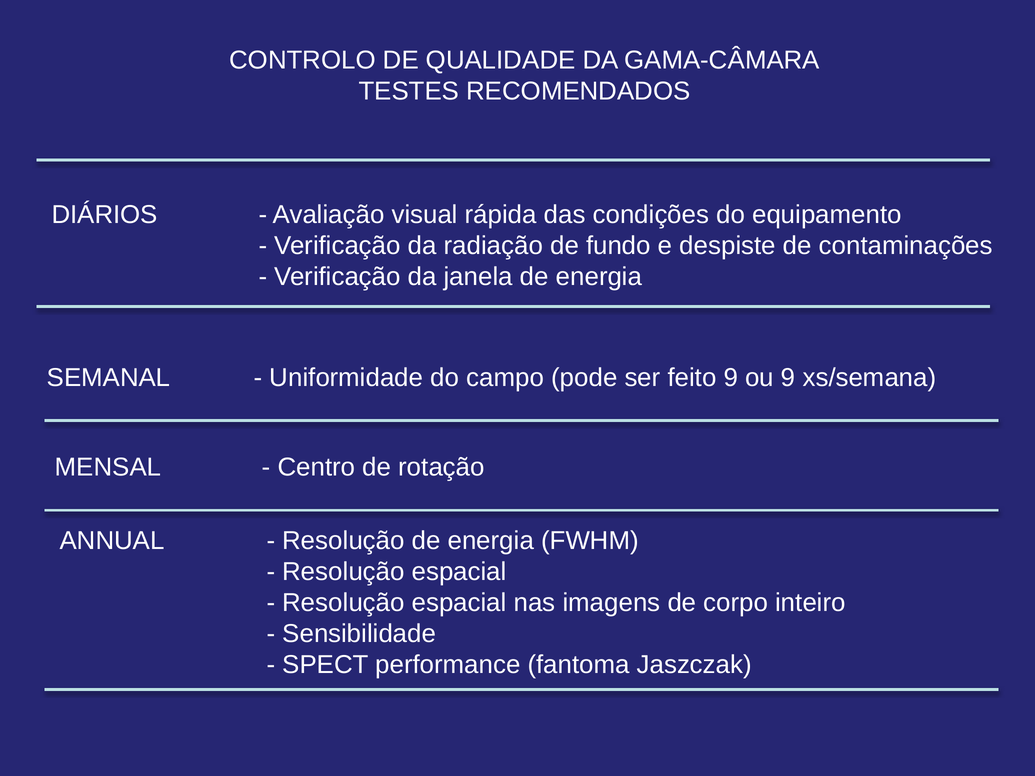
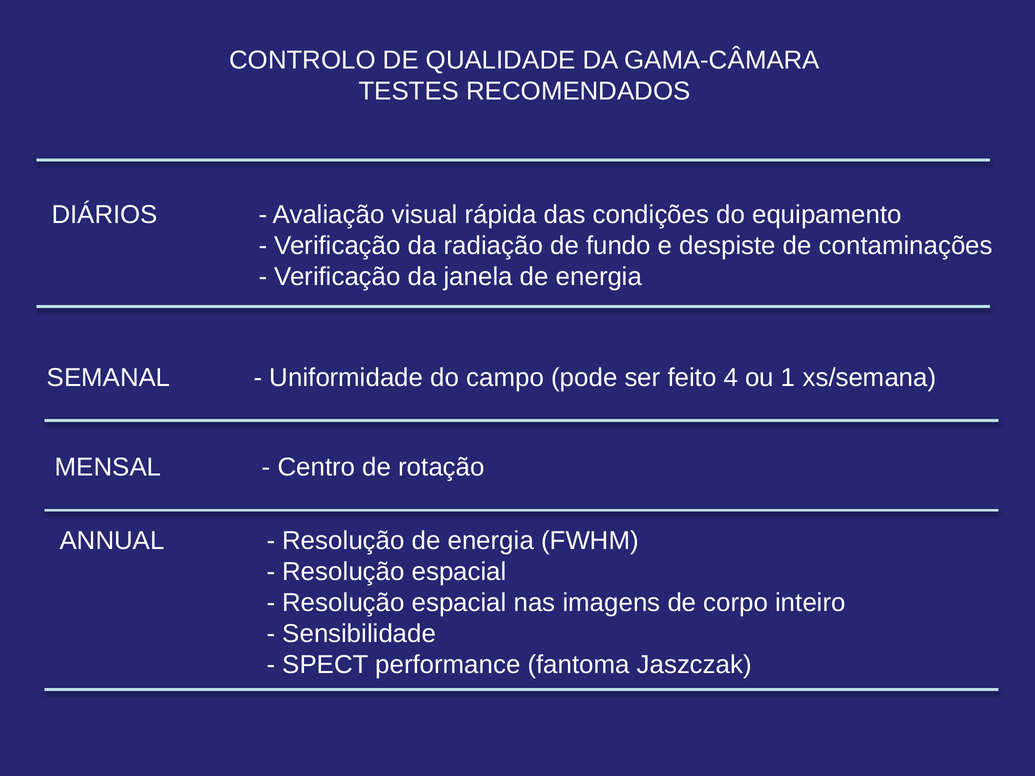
feito 9: 9 -> 4
ou 9: 9 -> 1
